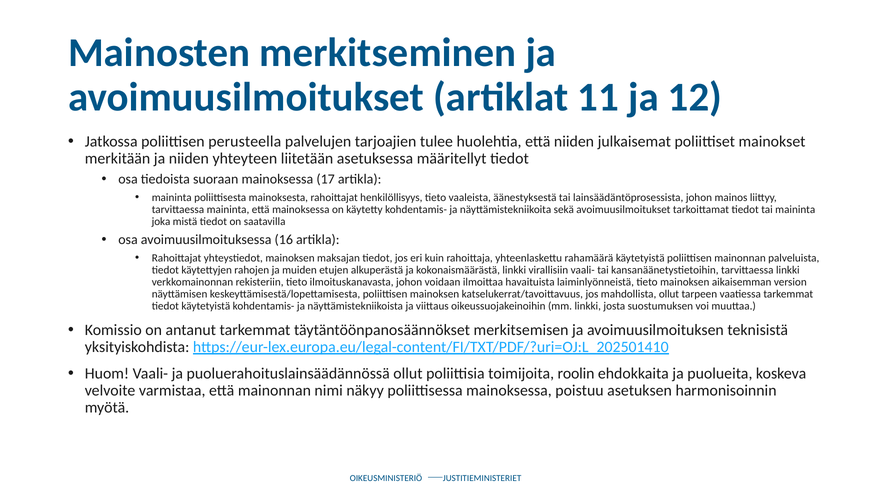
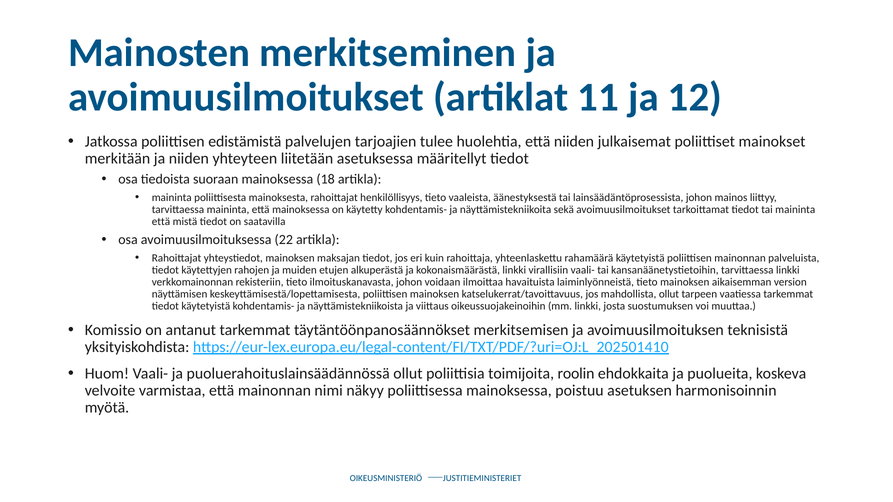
perusteella: perusteella -> edistämistä
17: 17 -> 18
joka at (161, 222): joka -> että
16: 16 -> 22
